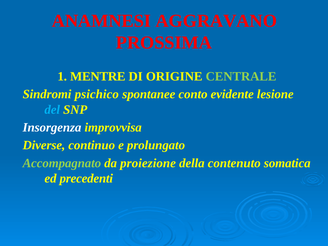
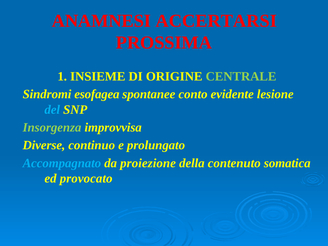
AGGRAVANO: AGGRAVANO -> ACCERTARSI
MENTRE: MENTRE -> INSIEME
psichico: psichico -> esofagea
Insorgenza colour: white -> light green
Accompagnato colour: light green -> light blue
precedenti: precedenti -> provocato
